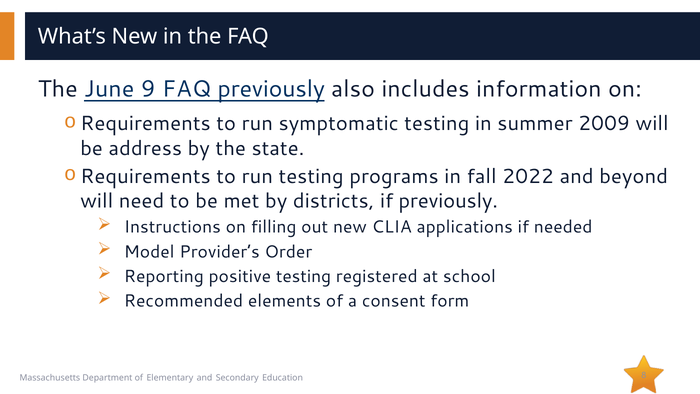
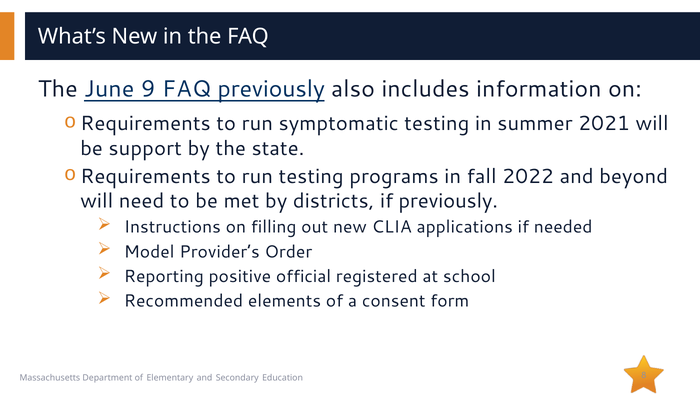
2009: 2009 -> 2021
address: address -> support
positive testing: testing -> official
